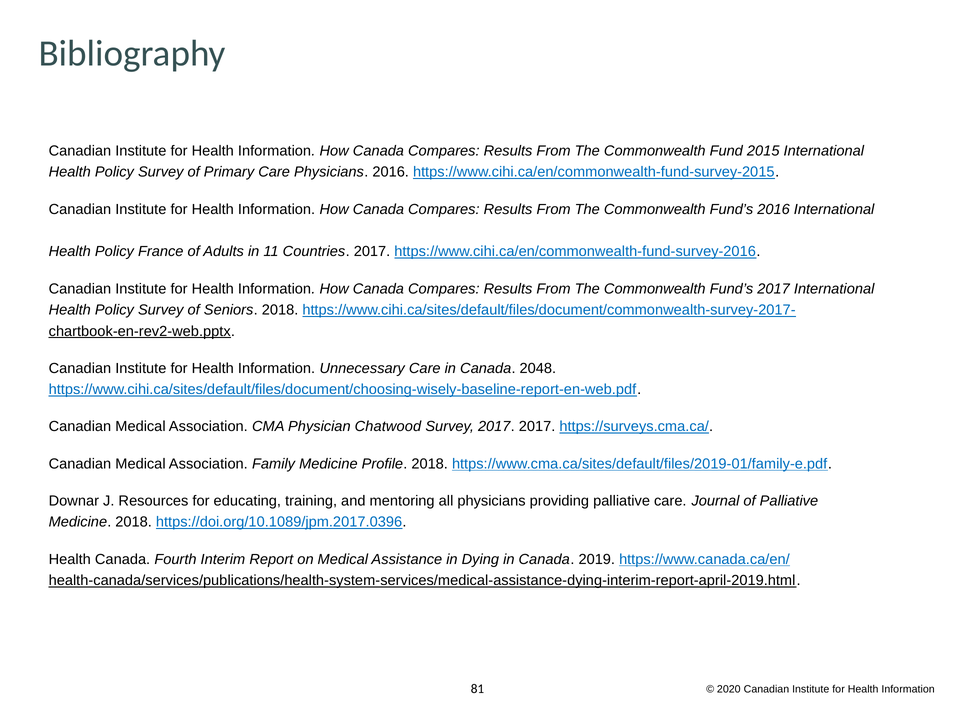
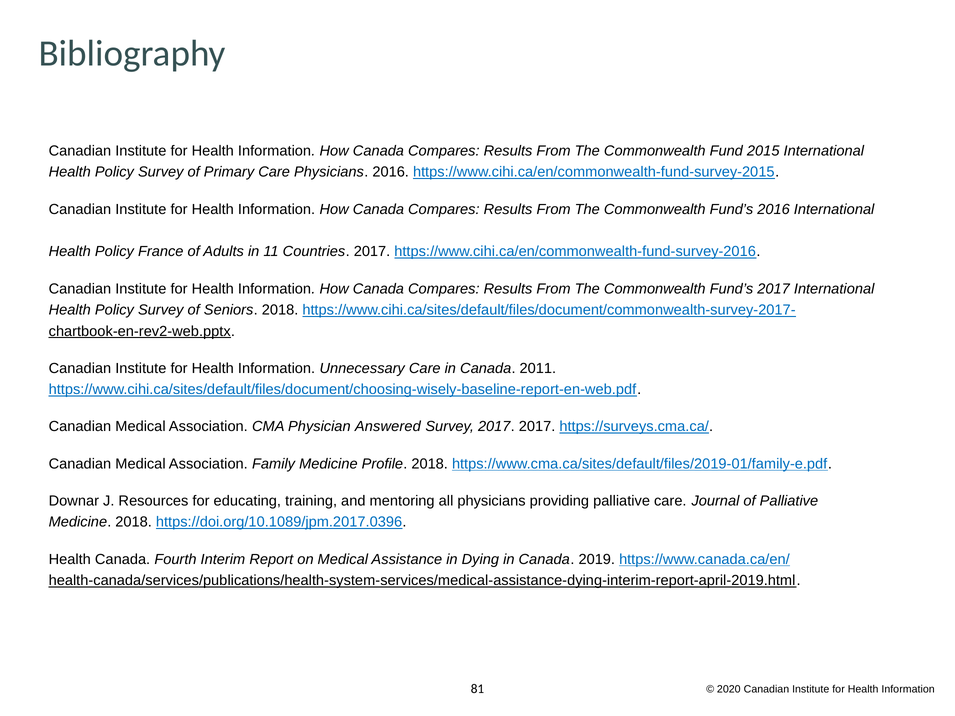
2048: 2048 -> 2011
Chatwood: Chatwood -> Answered
